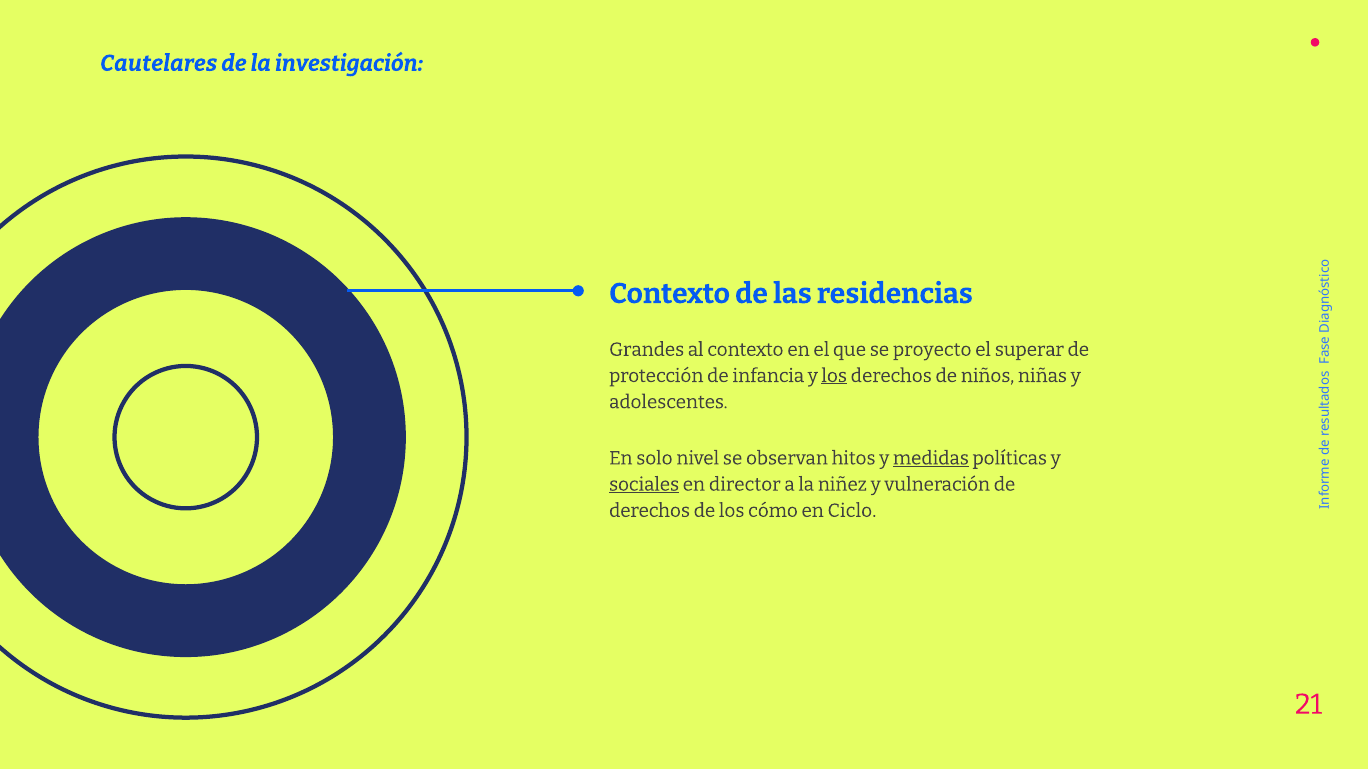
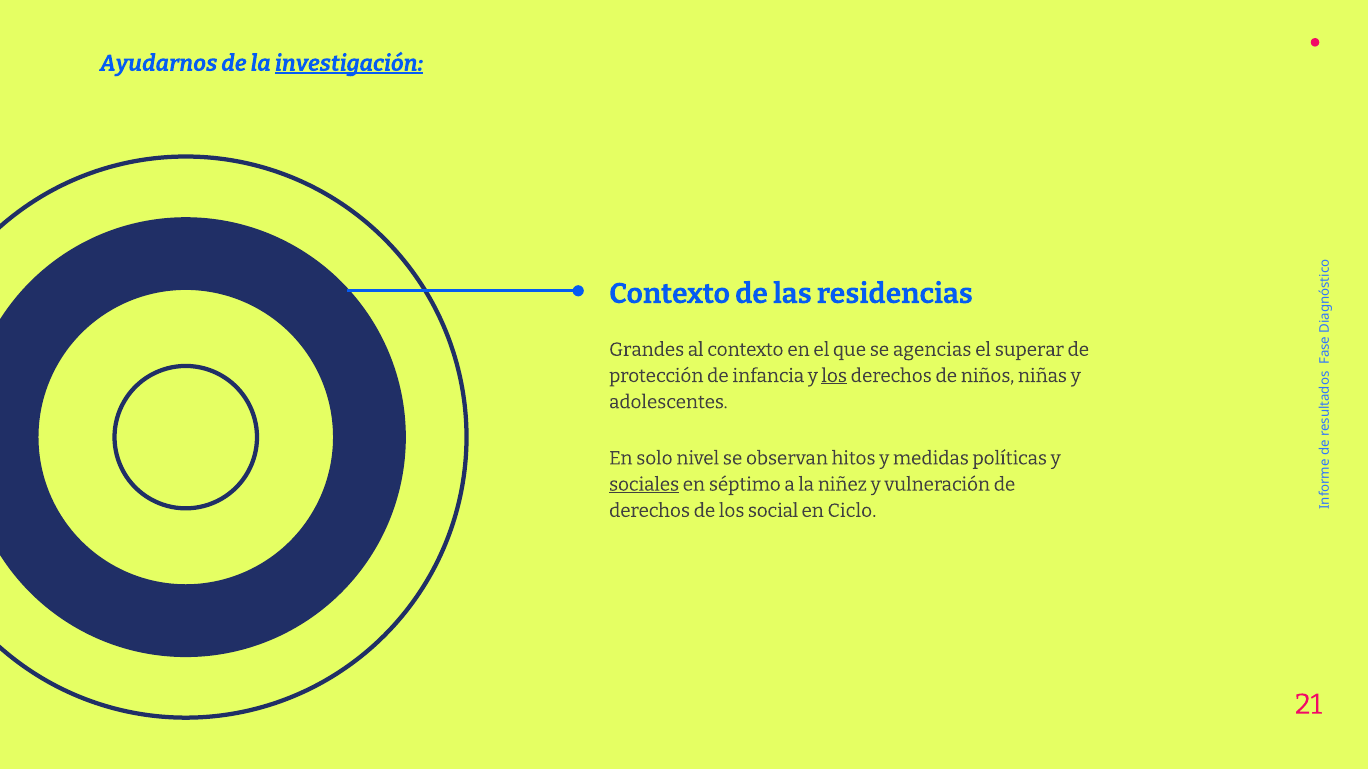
Cautelares: Cautelares -> Ayudarnos
investigación underline: none -> present
proyecto: proyecto -> agencias
medidas underline: present -> none
director: director -> séptimo
cómo: cómo -> social
